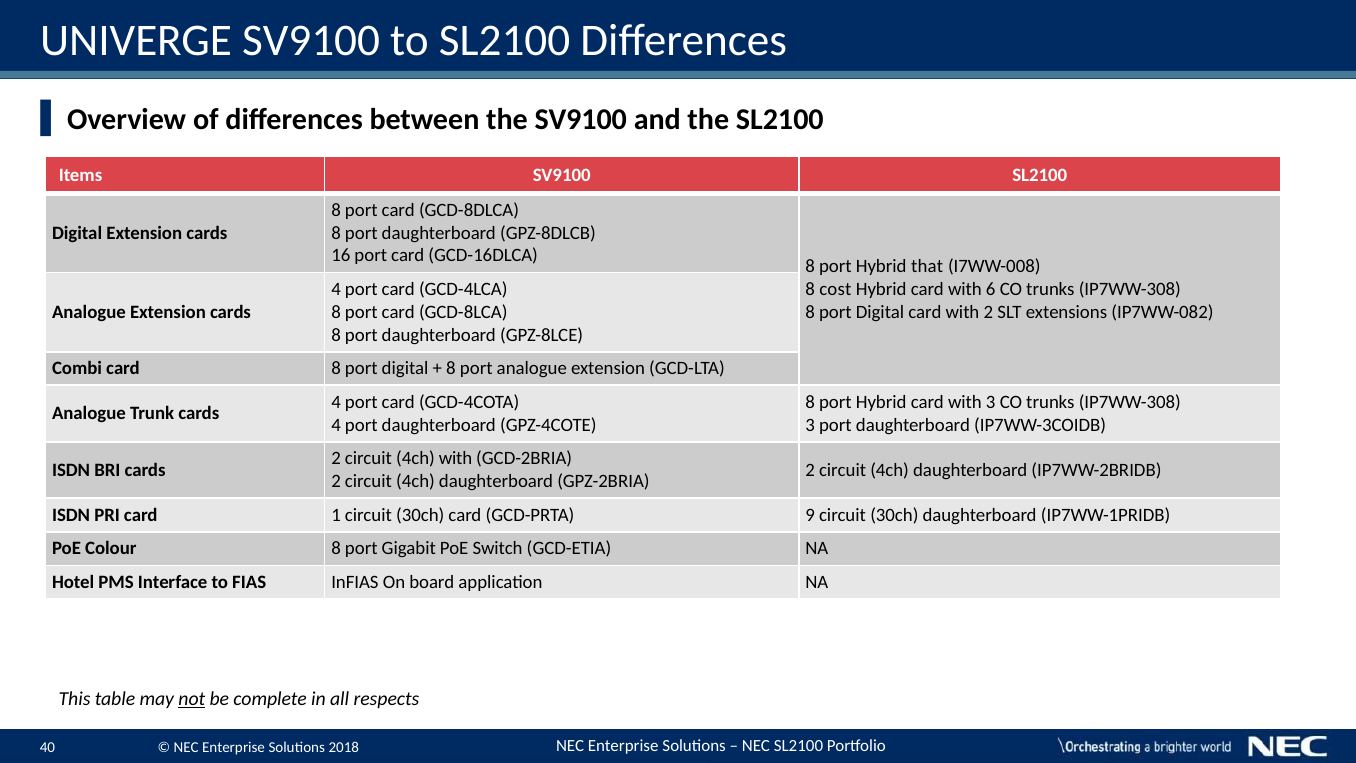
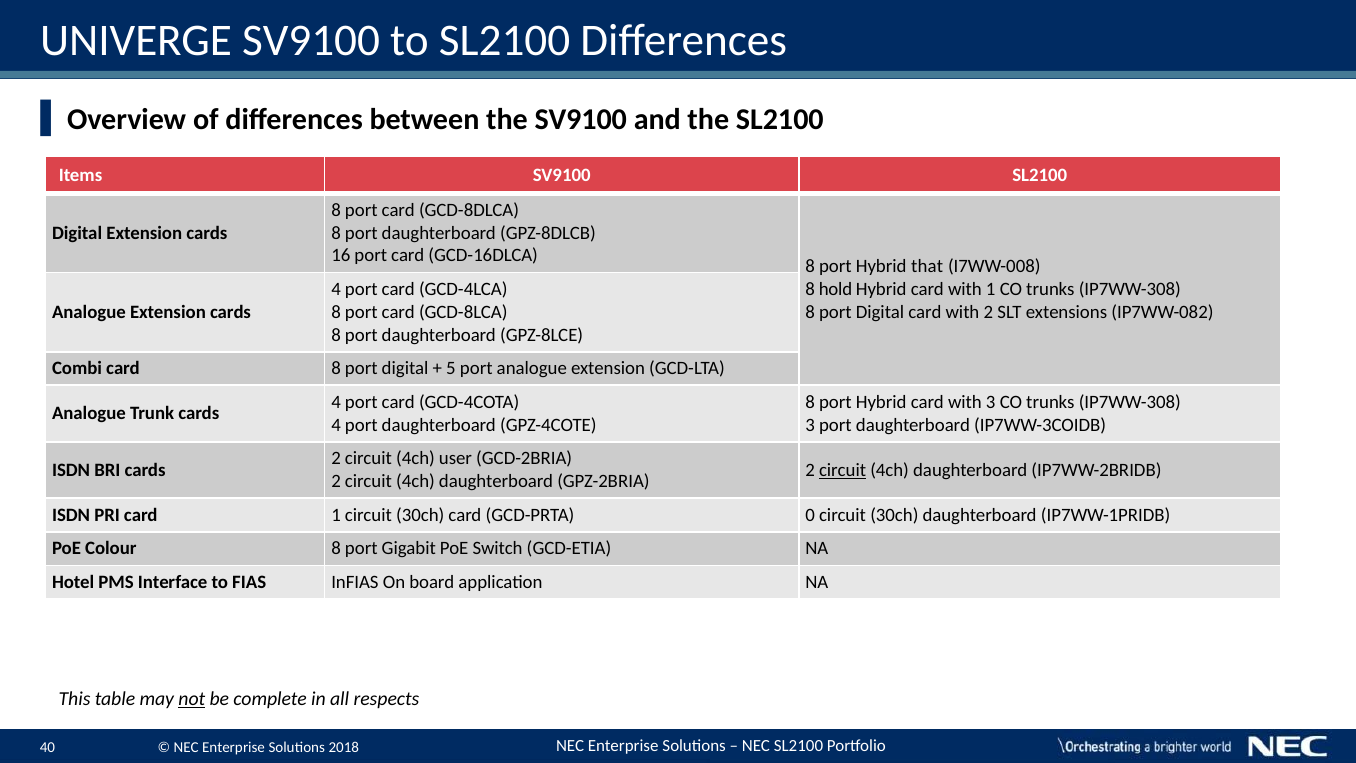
cost: cost -> hold
with 6: 6 -> 1
8 at (451, 369): 8 -> 5
4ch with: with -> user
circuit at (843, 470) underline: none -> present
9: 9 -> 0
